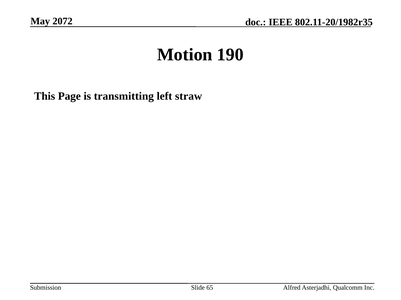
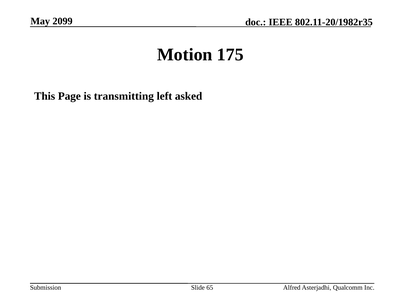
2072: 2072 -> 2099
190: 190 -> 175
straw: straw -> asked
